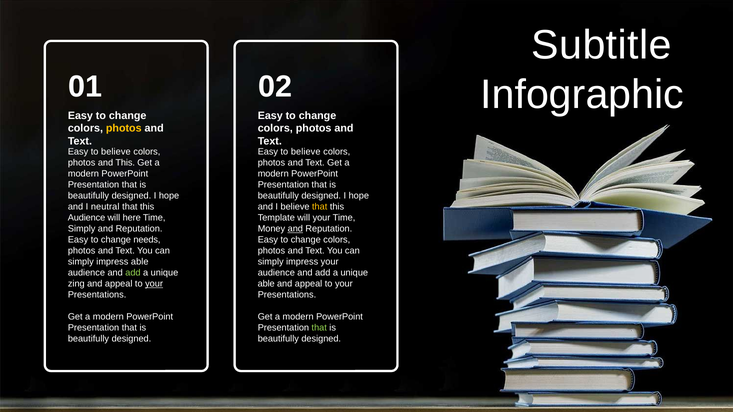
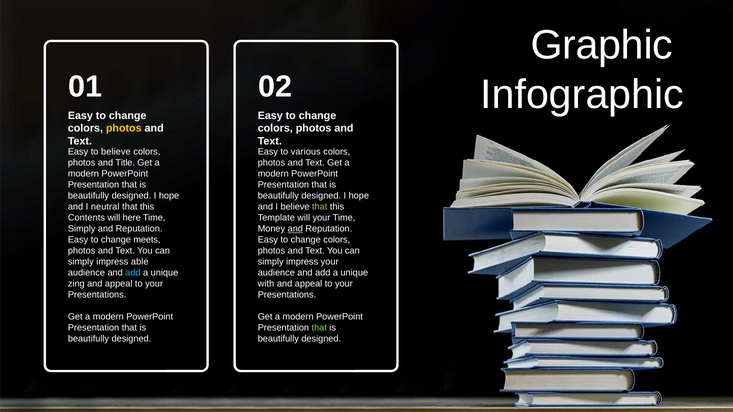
Subtitle: Subtitle -> Graphic
believe at (306, 152): believe -> various
and This: This -> Title
that at (320, 207) colour: yellow -> light green
Audience at (87, 218): Audience -> Contents
needs: needs -> meets
add at (133, 273) colour: light green -> light blue
your at (154, 284) underline: present -> none
able at (266, 284): able -> with
